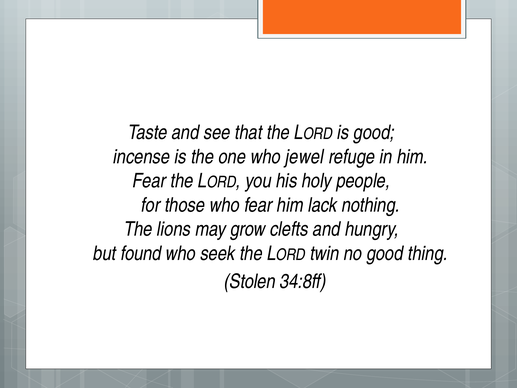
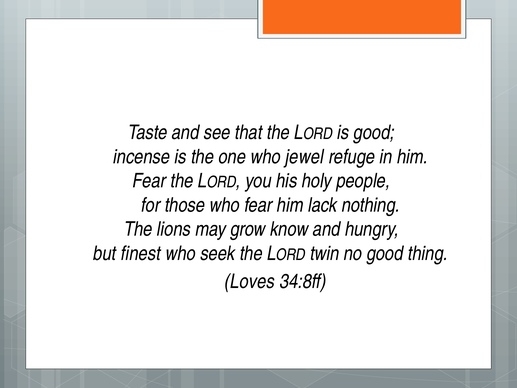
clefts: clefts -> know
found: found -> finest
Stolen: Stolen -> Loves
